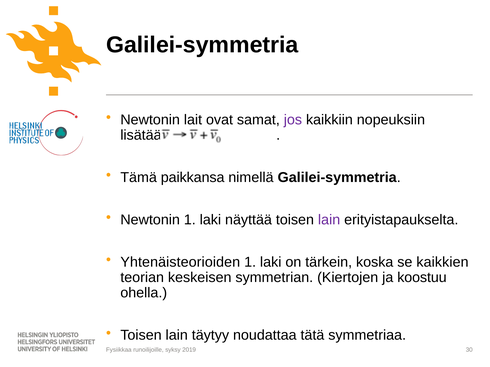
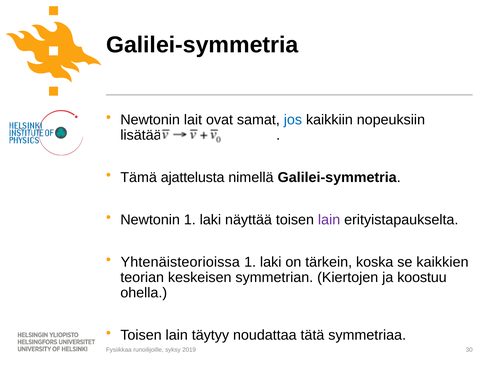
jos colour: purple -> blue
paikkansa: paikkansa -> ajattelusta
Yhtenäisteorioiden: Yhtenäisteorioiden -> Yhtenäisteorioissa
